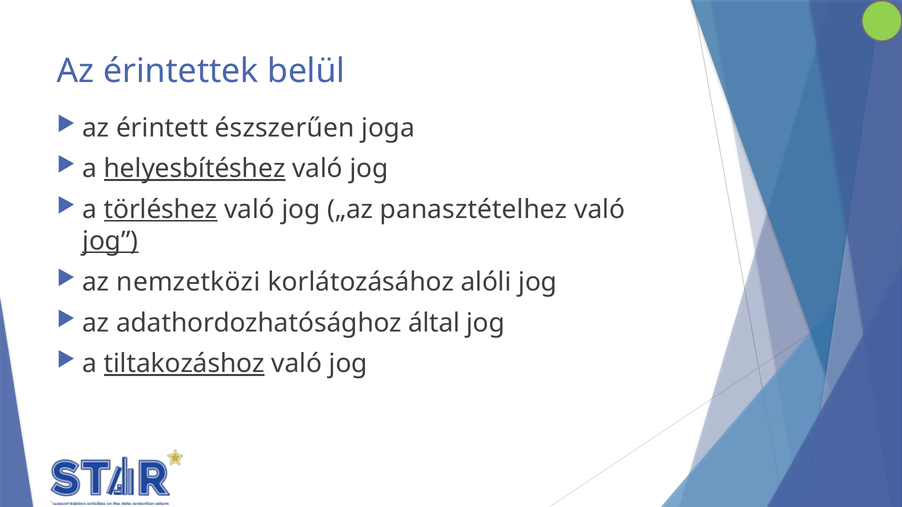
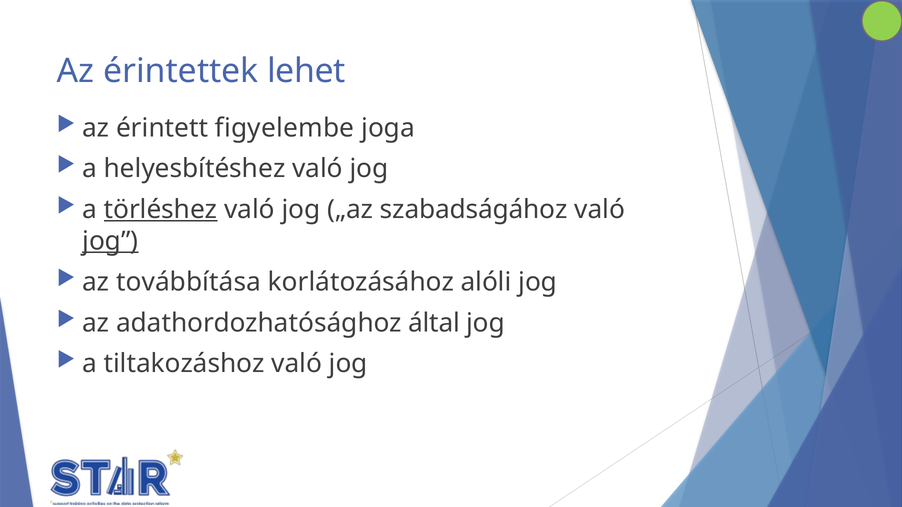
belül: belül -> lehet
észszerűen: észszerűen -> figyelembe
helyesbítéshez underline: present -> none
panasztételhez: panasztételhez -> szabadságához
nemzetközi: nemzetközi -> továbbítása
tiltakozáshoz underline: present -> none
